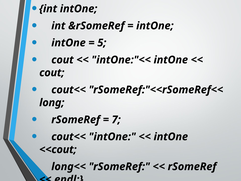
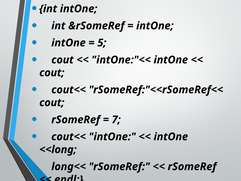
long at (52, 102): long -> cout
<<cout: <<cout -> <<long
